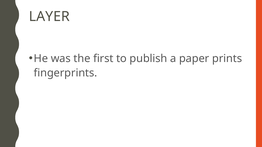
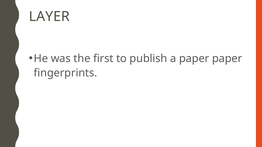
paper prints: prints -> paper
